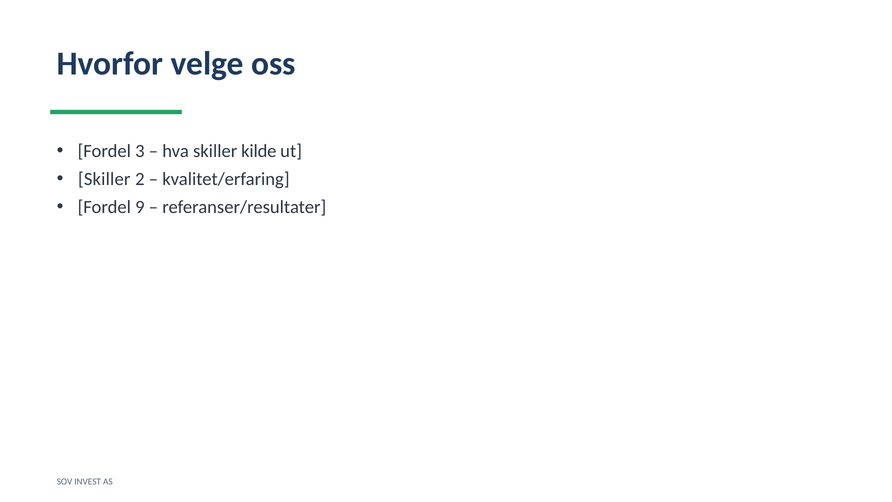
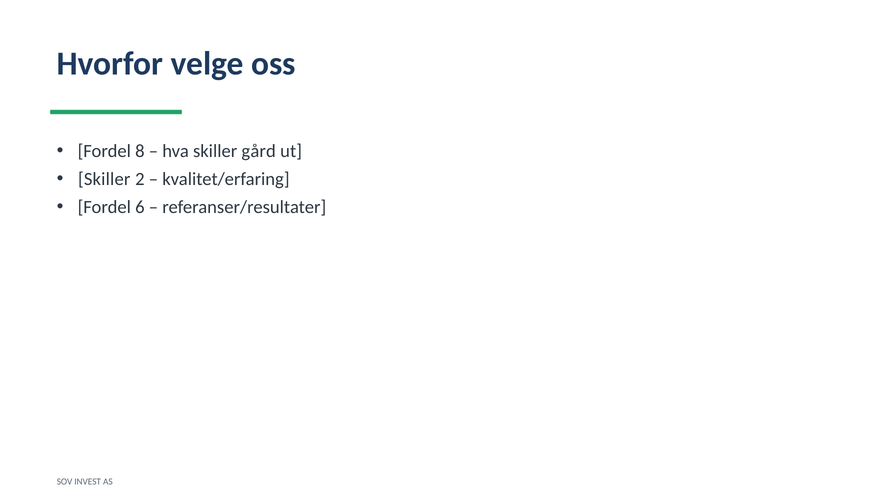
3: 3 -> 8
kilde: kilde -> gård
9: 9 -> 6
